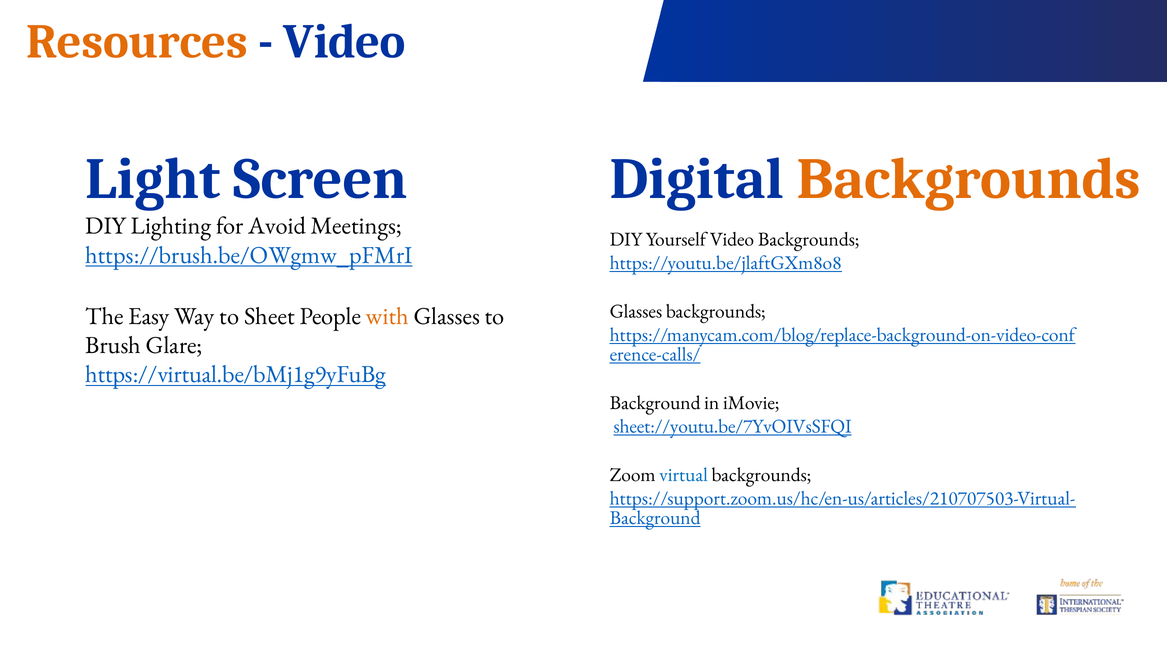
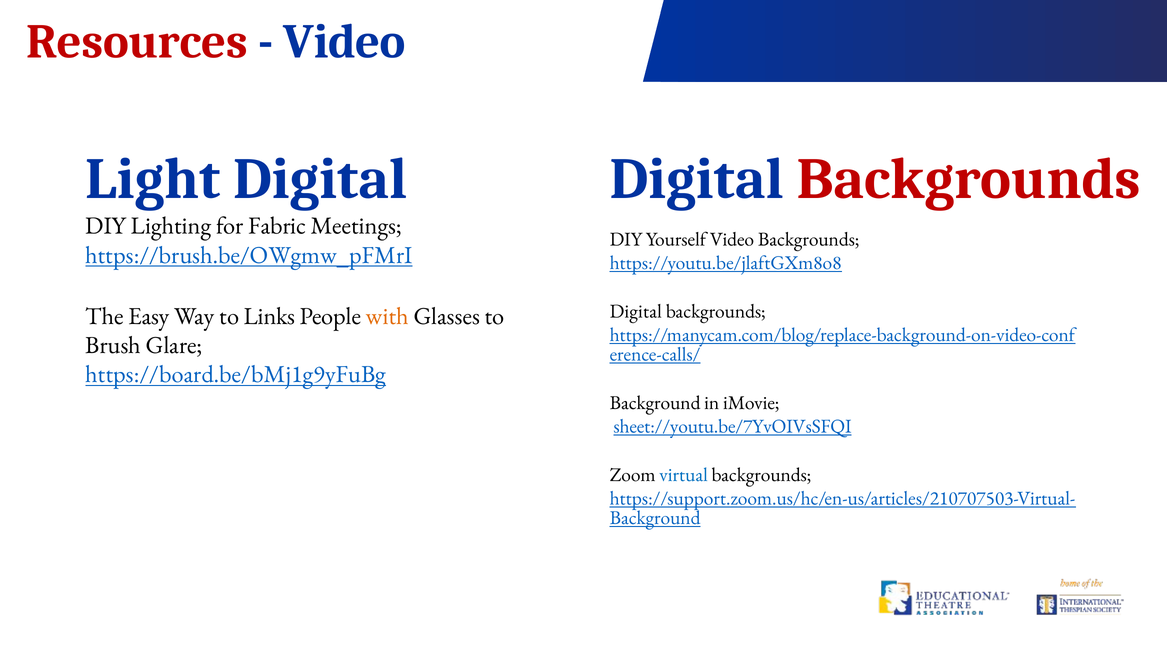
Resources colour: orange -> red
Light Screen: Screen -> Digital
Backgrounds at (969, 179) colour: orange -> red
Avoid: Avoid -> Fabric
Glasses at (636, 312): Glasses -> Digital
Sheet: Sheet -> Links
https://virtual.be/bMj1g9yFuBg: https://virtual.be/bMj1g9yFuBg -> https://board.be/bMj1g9yFuBg
